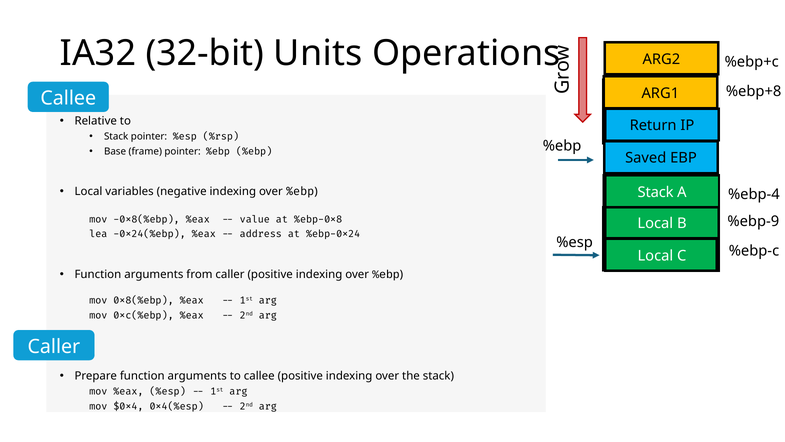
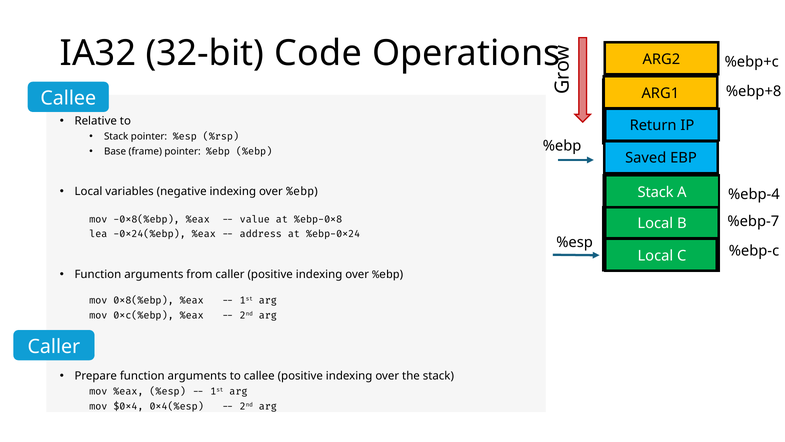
Units: Units -> Code
%ebp-9: %ebp-9 -> %ebp-7
